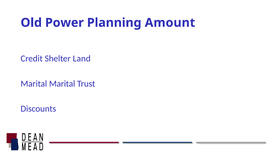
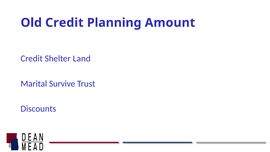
Old Power: Power -> Credit
Marital Marital: Marital -> Survive
